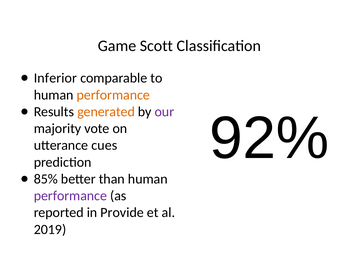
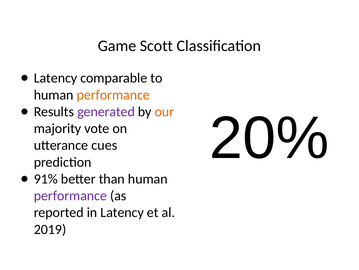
Inferior at (55, 78): Inferior -> Latency
generated colour: orange -> purple
our colour: purple -> orange
92%: 92% -> 20%
85%: 85% -> 91%
in Provide: Provide -> Latency
